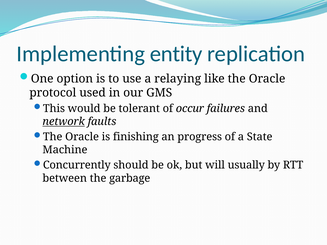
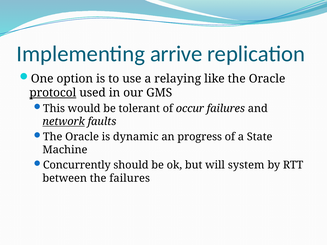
entity: entity -> arrive
protocol underline: none -> present
finishing: finishing -> dynamic
usually: usually -> system
the garbage: garbage -> failures
